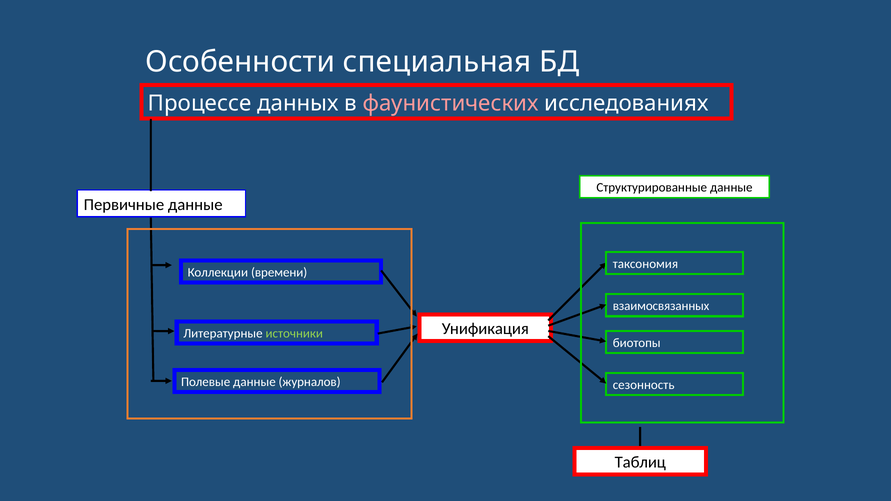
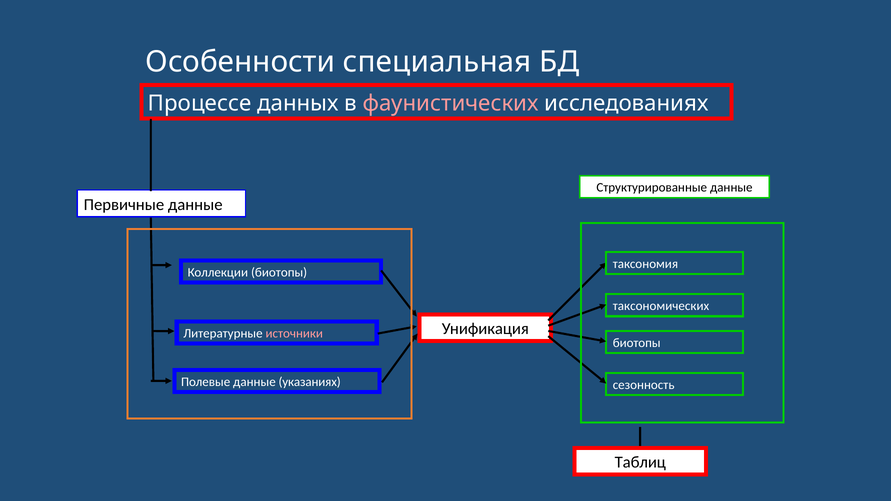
Коллекции времени: времени -> биотопы
взаимосвязанных: взаимосвязанных -> таксономических
источники colour: light green -> pink
журналов: журналов -> указаниях
